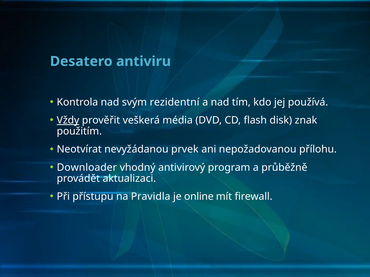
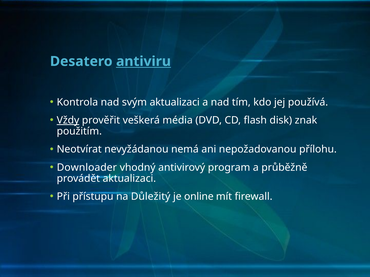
antiviru underline: none -> present
svým rezidentní: rezidentní -> aktualizaci
prvek: prvek -> nemá
Pravidla: Pravidla -> Důležitý
